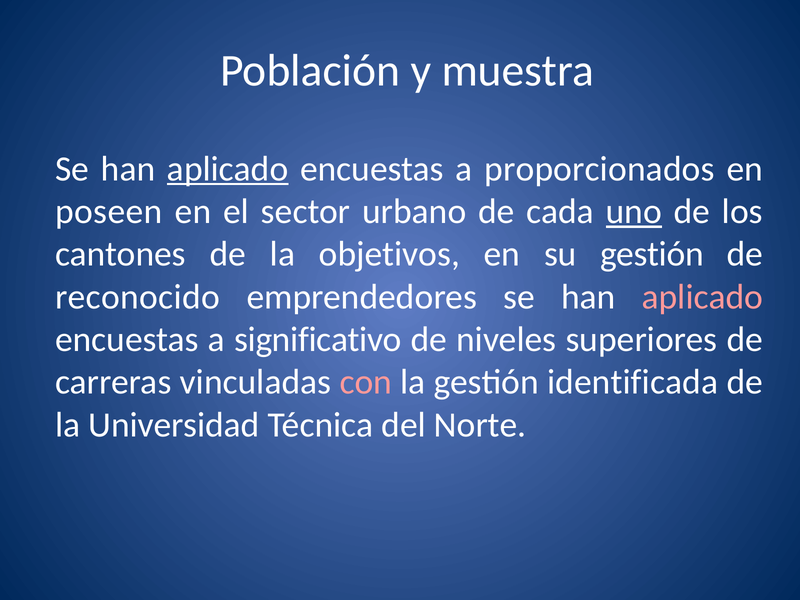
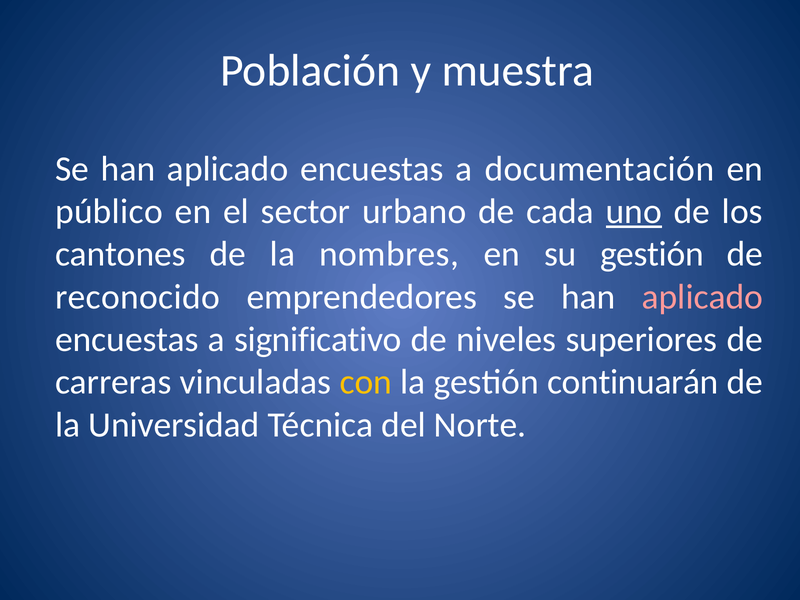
aplicado at (228, 169) underline: present -> none
proporcionados: proporcionados -> documentación
poseen: poseen -> público
objetivos: objetivos -> nombres
con colour: pink -> yellow
identificada: identificada -> continuarán
